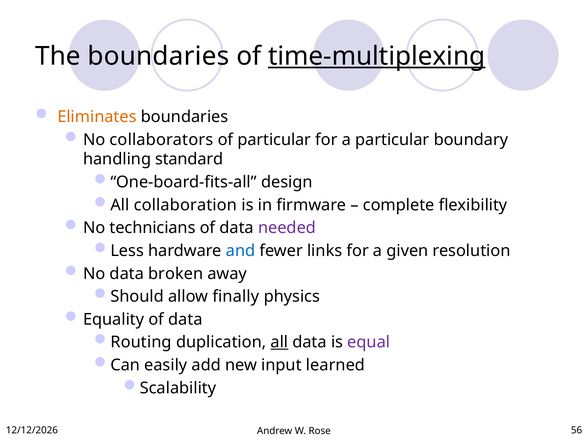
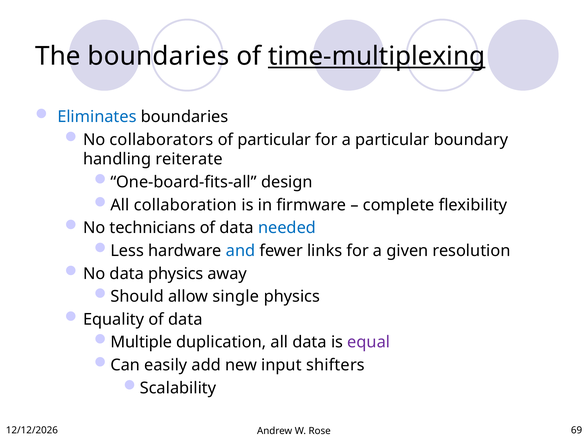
Eliminates colour: orange -> blue
standard: standard -> reiterate
needed colour: purple -> blue
data broken: broken -> physics
finally: finally -> single
Routing: Routing -> Multiple
all at (279, 342) underline: present -> none
learned: learned -> shifters
56: 56 -> 69
